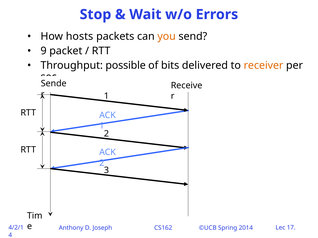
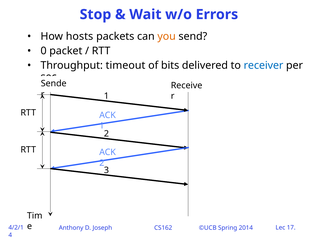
9: 9 -> 0
possible: possible -> timeout
receiver colour: orange -> blue
